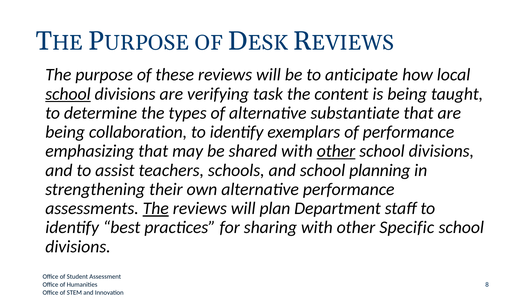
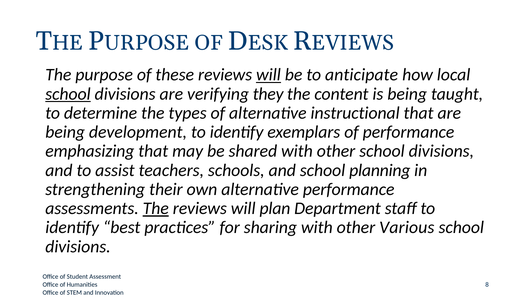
will at (268, 75) underline: none -> present
task: task -> they
substantiate: substantiate -> instructional
collaboration: collaboration -> development
other at (336, 151) underline: present -> none
Specific: Specific -> Various
